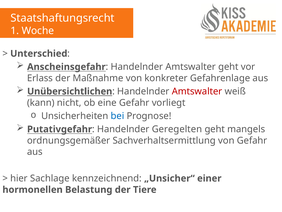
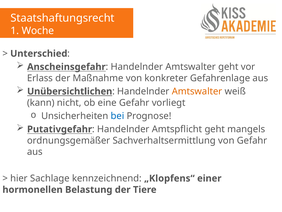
Amtswalter at (197, 91) colour: red -> orange
Geregelten: Geregelten -> Amtspflicht
„Unsicher“: „Unsicher“ -> „Klopfens“
